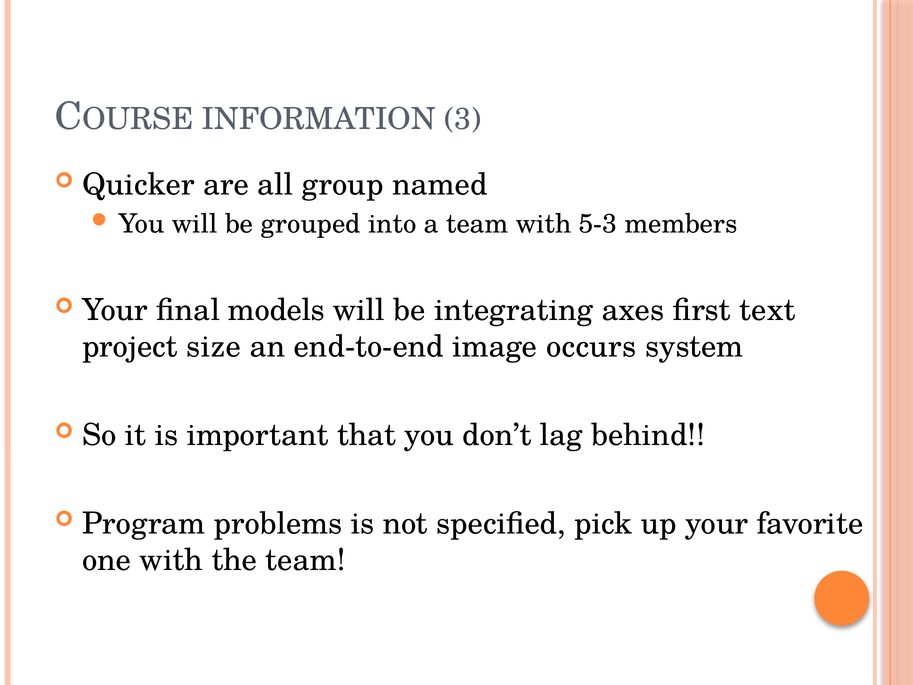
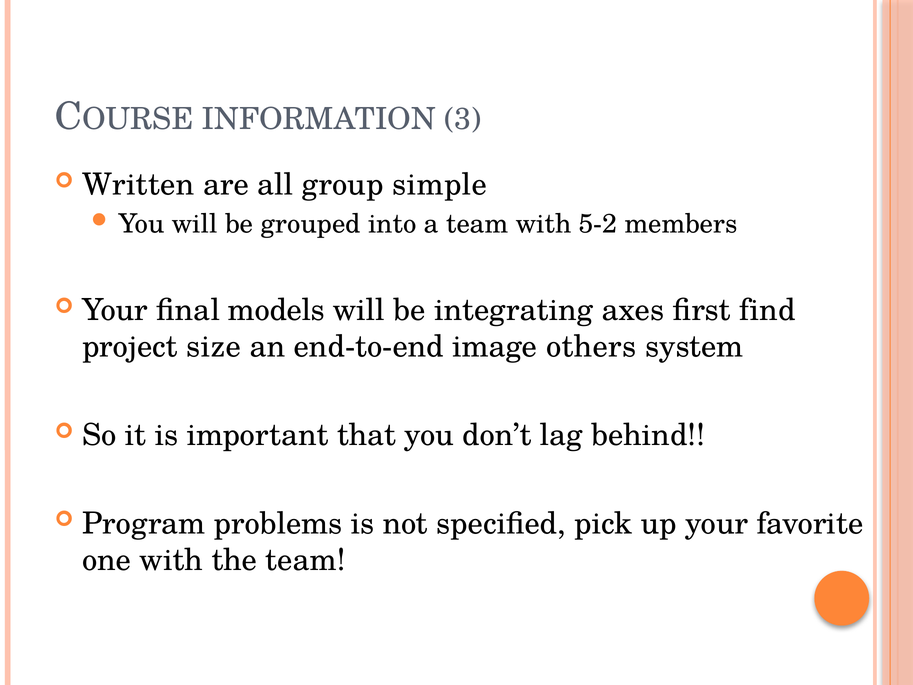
Quicker: Quicker -> Written
named: named -> simple
5-3: 5-3 -> 5-2
text: text -> find
occurs: occurs -> others
